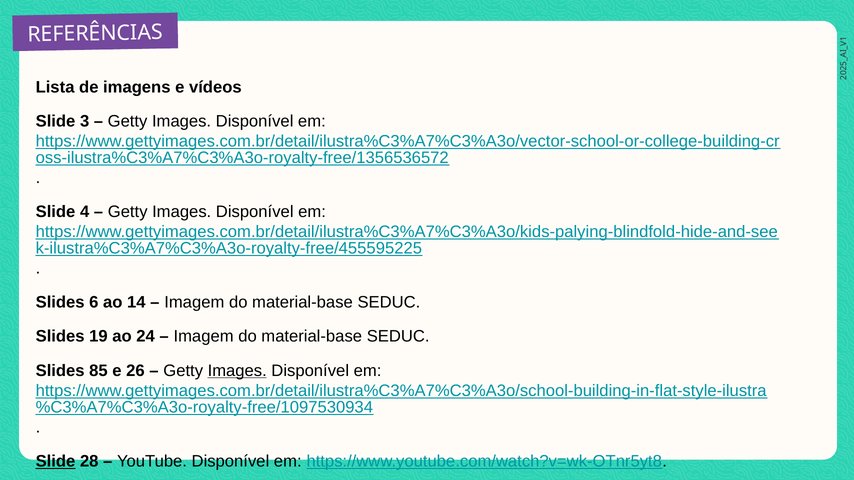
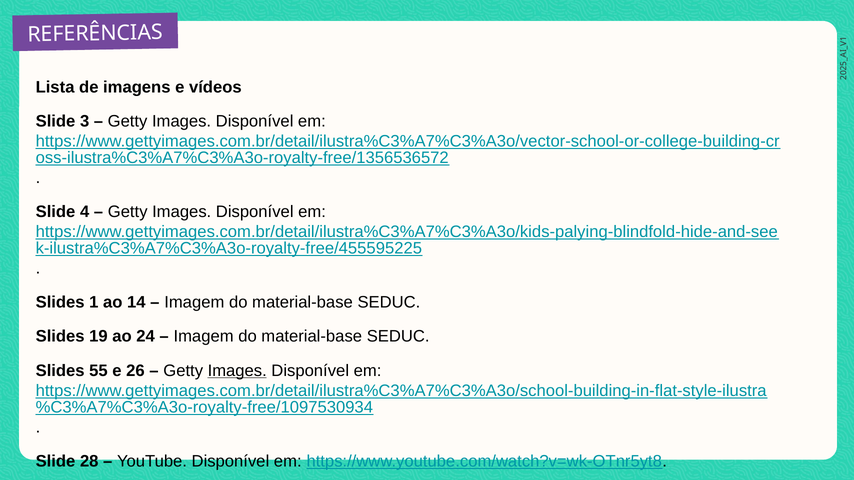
Slides 6: 6 -> 1
85: 85 -> 55
Slide at (55, 462) underline: present -> none
